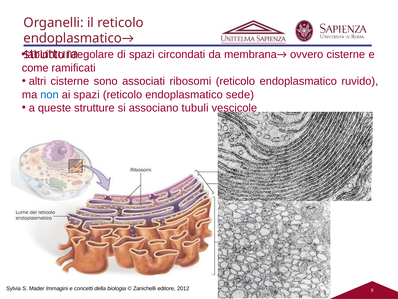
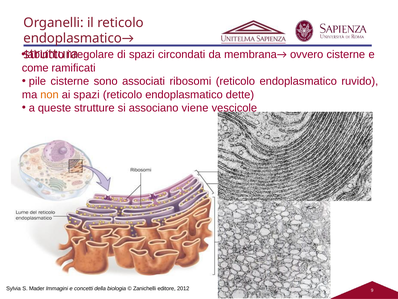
altri: altri -> pile
non colour: blue -> orange
sede: sede -> dette
tubuli: tubuli -> viene
